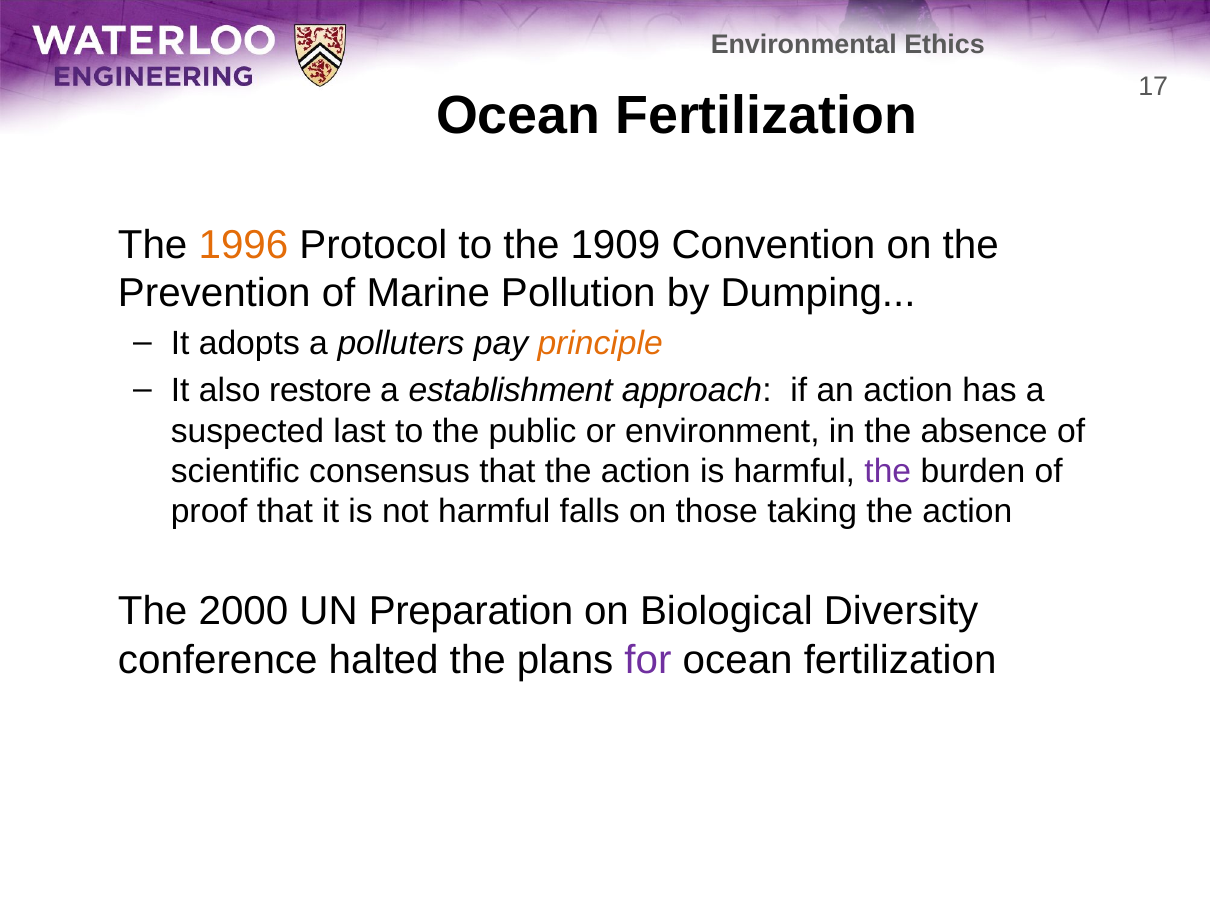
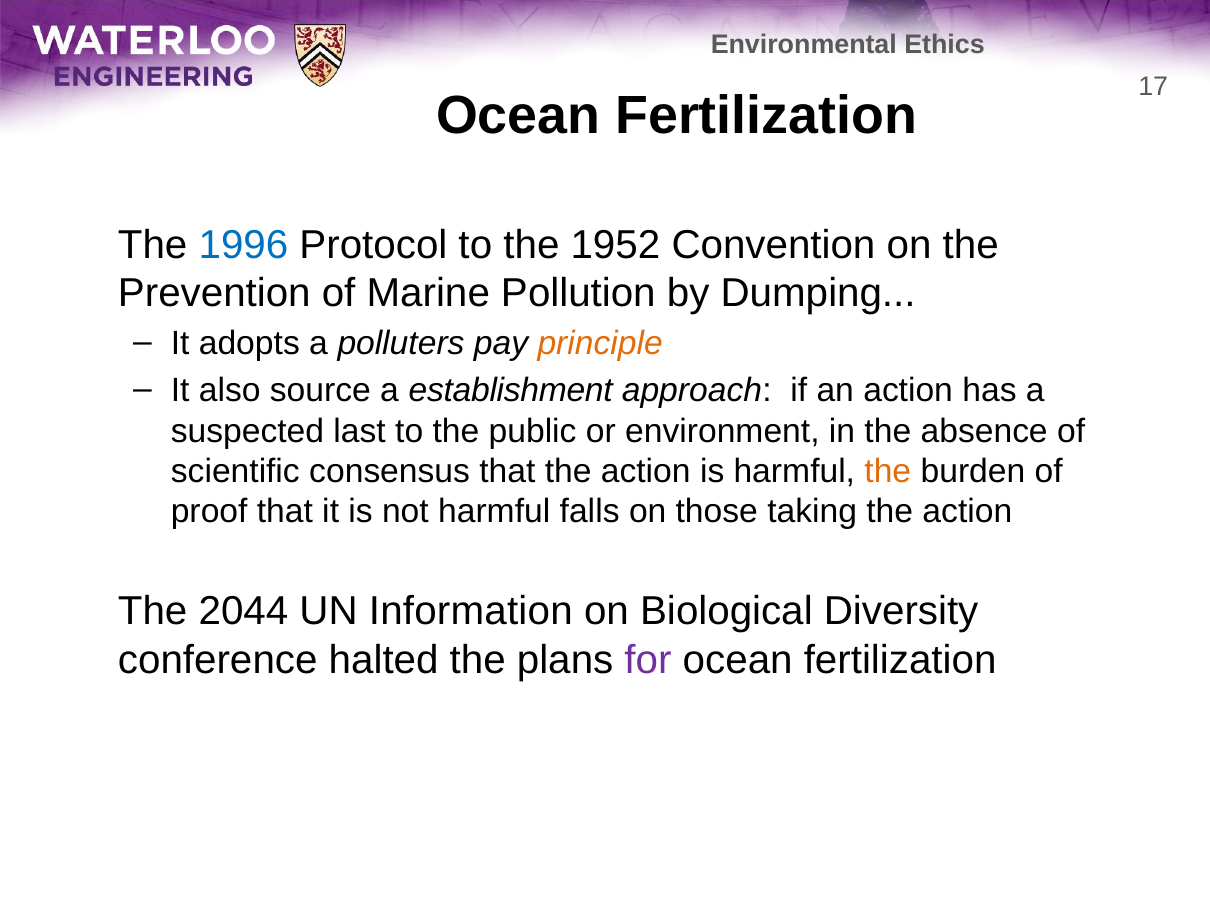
1996 colour: orange -> blue
1909: 1909 -> 1952
restore: restore -> source
the at (888, 472) colour: purple -> orange
2000: 2000 -> 2044
Preparation: Preparation -> Information
